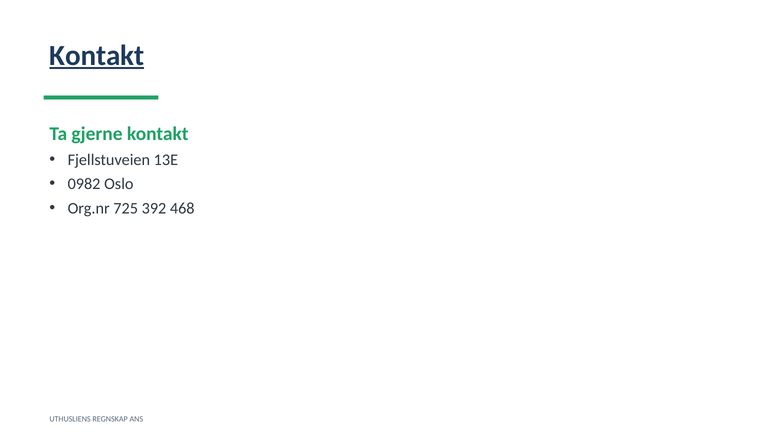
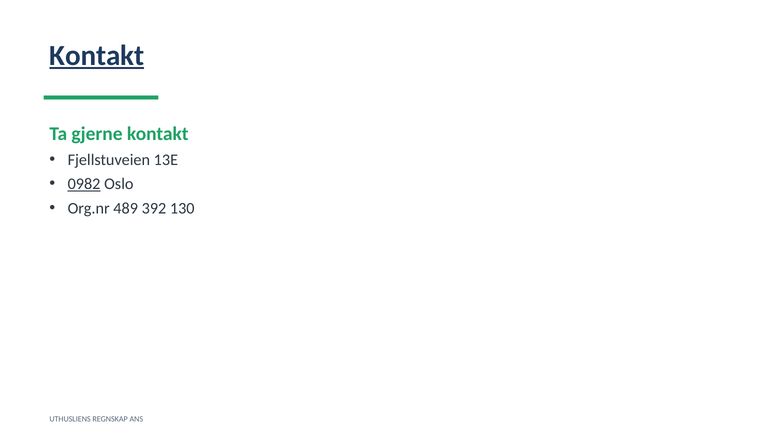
0982 underline: none -> present
725: 725 -> 489
468: 468 -> 130
